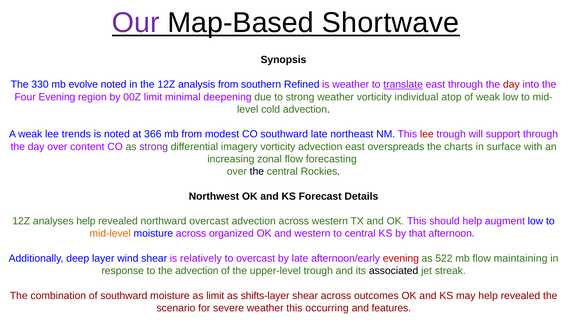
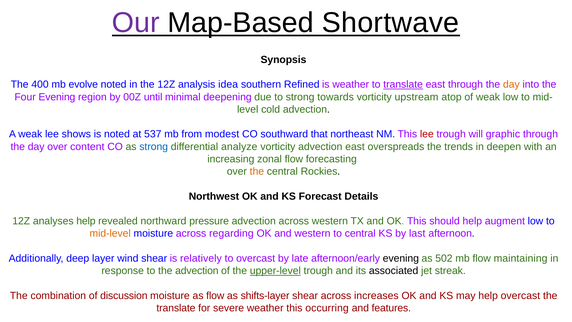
330: 330 -> 400
analysis from: from -> idea
day at (511, 84) colour: red -> orange
00Z limit: limit -> until
strong weather: weather -> towards
individual: individual -> upstream
trends: trends -> shows
366: 366 -> 537
southward late: late -> that
support: support -> graphic
strong at (154, 147) colour: purple -> blue
imagery: imagery -> analyze
charts: charts -> trends
surface: surface -> deepen
the at (257, 171) colour: black -> orange
northward overcast: overcast -> pressure
organized: organized -> regarding
that: that -> last
evening at (401, 258) colour: red -> black
522: 522 -> 502
upper-level underline: none -> present
of southward: southward -> discussion
as limit: limit -> flow
outcomes: outcomes -> increases
may help revealed: revealed -> overcast
scenario at (176, 308): scenario -> translate
